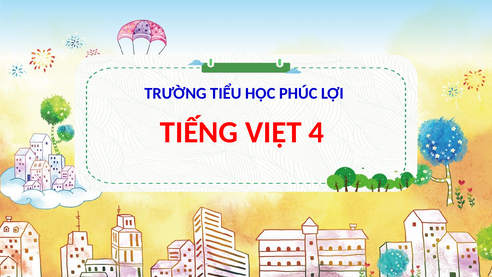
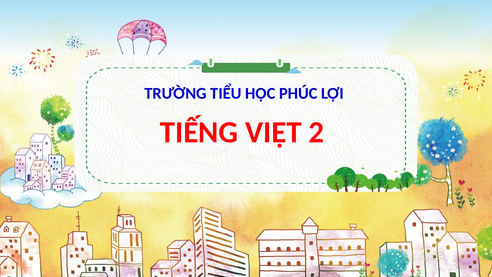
4: 4 -> 2
